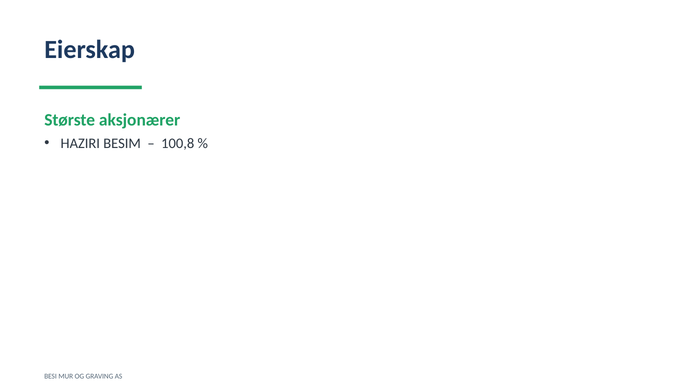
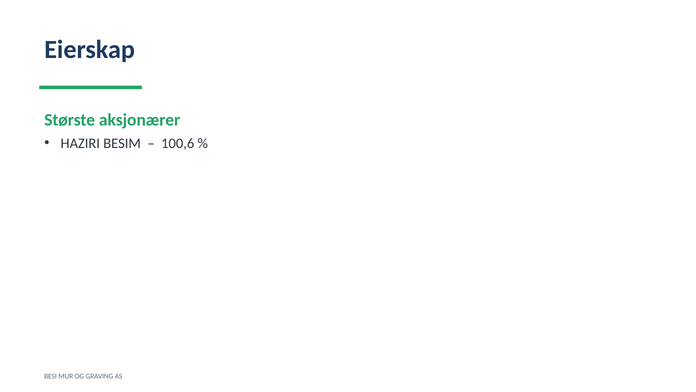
100,8: 100,8 -> 100,6
